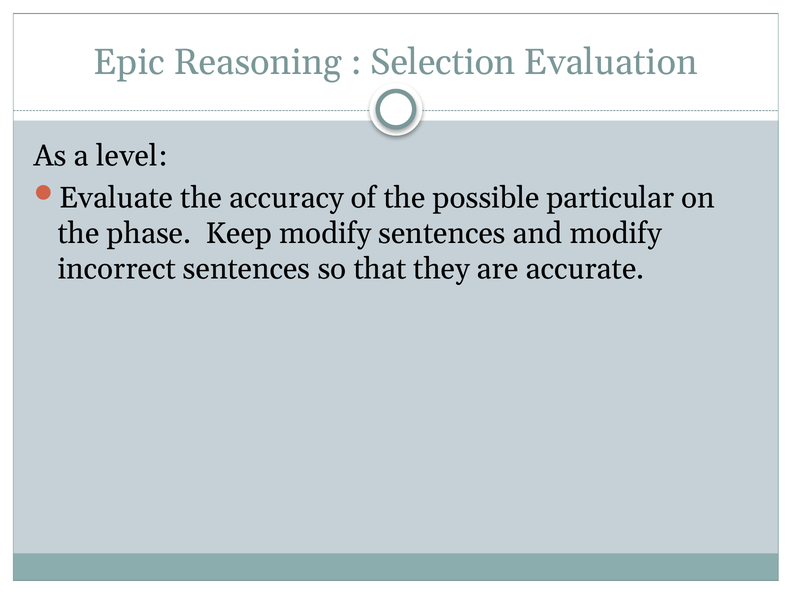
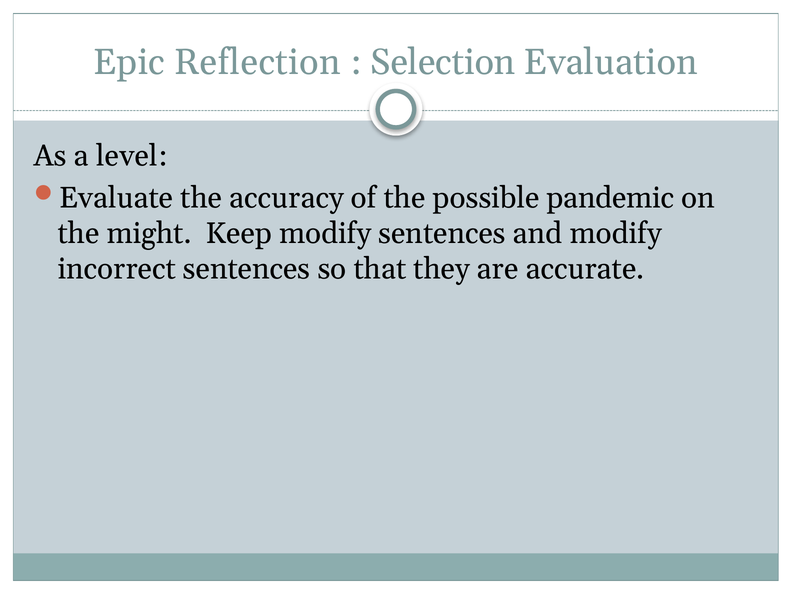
Reasoning: Reasoning -> Reflection
particular: particular -> pandemic
phase: phase -> might
